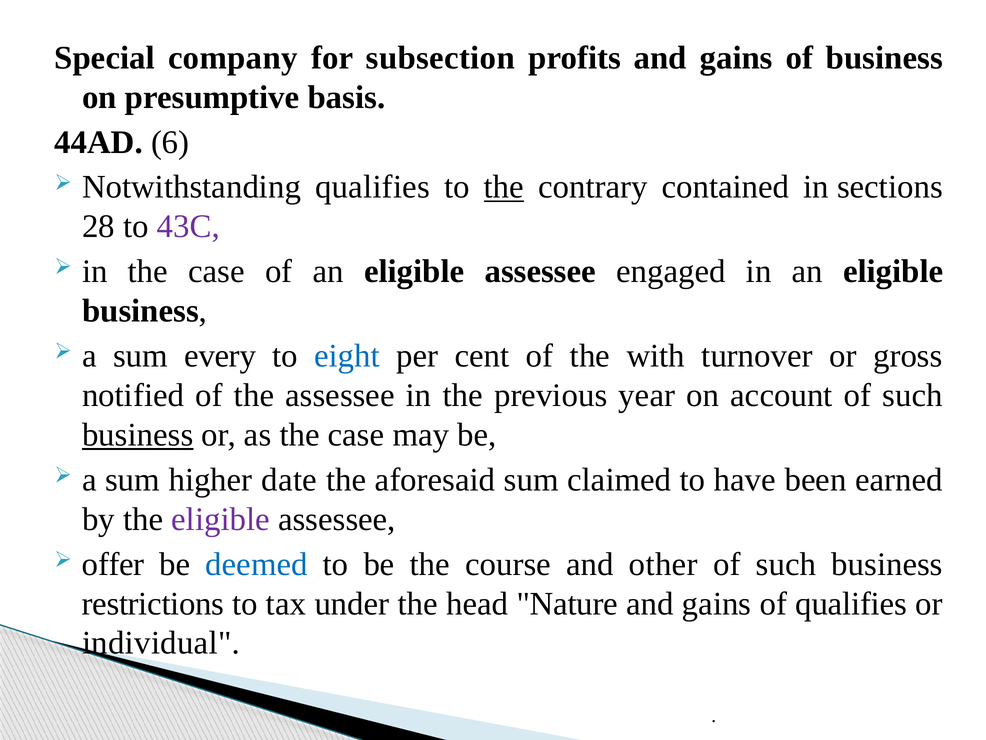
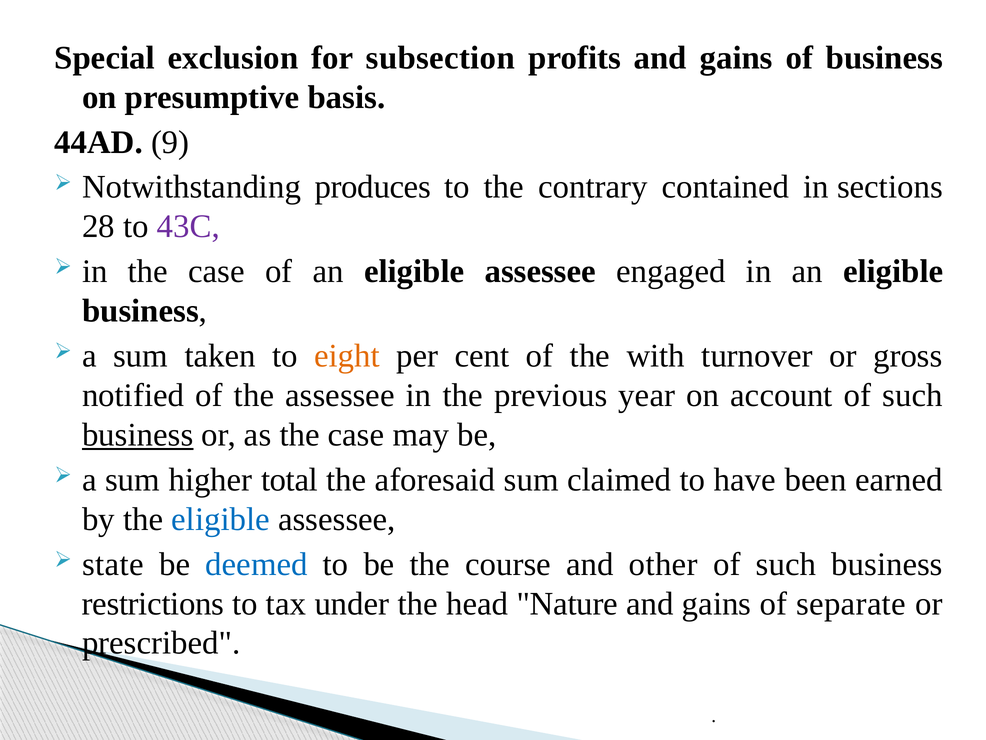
company: company -> exclusion
6: 6 -> 9
Notwithstanding qualifies: qualifies -> produces
the at (504, 187) underline: present -> none
every: every -> taken
eight colour: blue -> orange
date: date -> total
eligible at (221, 519) colour: purple -> blue
offer: offer -> state
of qualifies: qualifies -> separate
individual: individual -> prescribed
